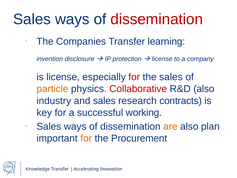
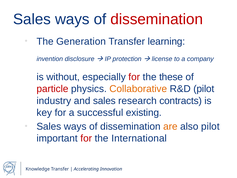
Companies: Companies -> Generation
is license: license -> without
the sales: sales -> these
particle colour: orange -> red
Collaborative colour: red -> orange
R&D also: also -> pilot
working: working -> existing
also plan: plan -> pilot
for at (86, 138) colour: orange -> red
Procurement: Procurement -> International
